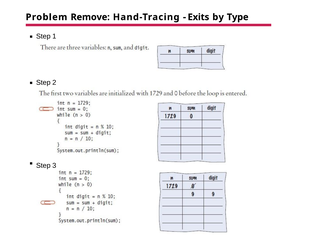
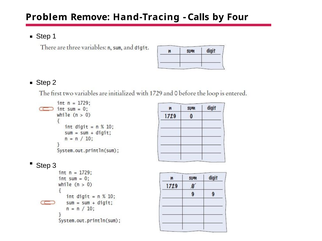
Exits: Exits -> Calls
Type: Type -> Four
